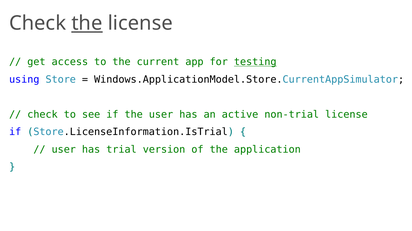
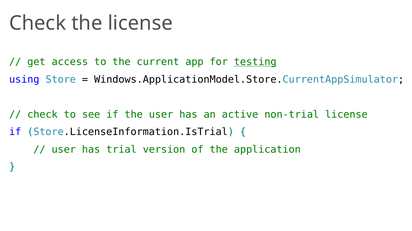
the at (87, 23) underline: present -> none
